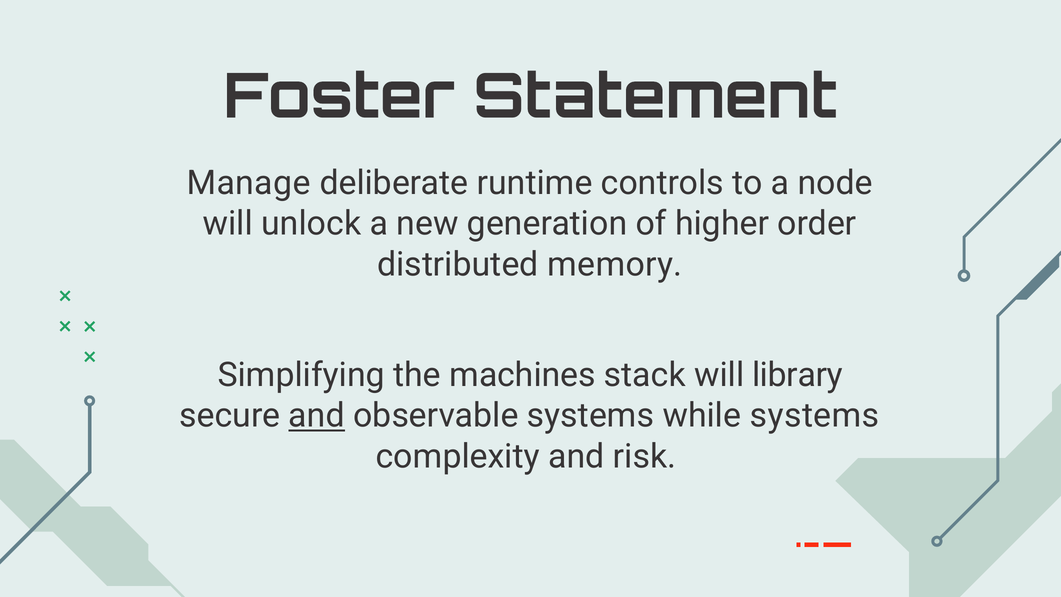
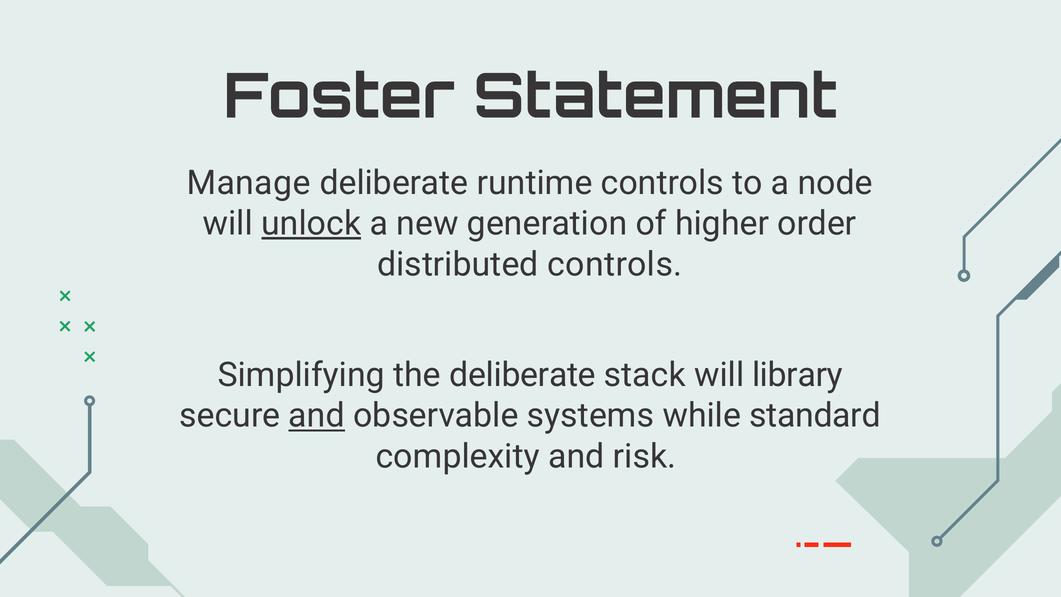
unlock underline: none -> present
distributed memory: memory -> controls
the machines: machines -> deliberate
while systems: systems -> standard
